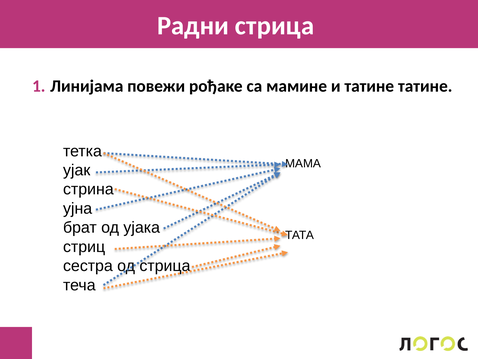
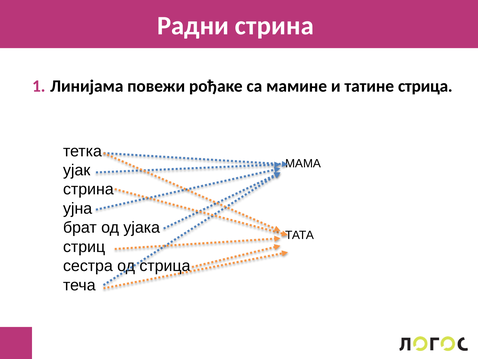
Радни стрица: стрица -> стрина
татине татине: татине -> стрица
